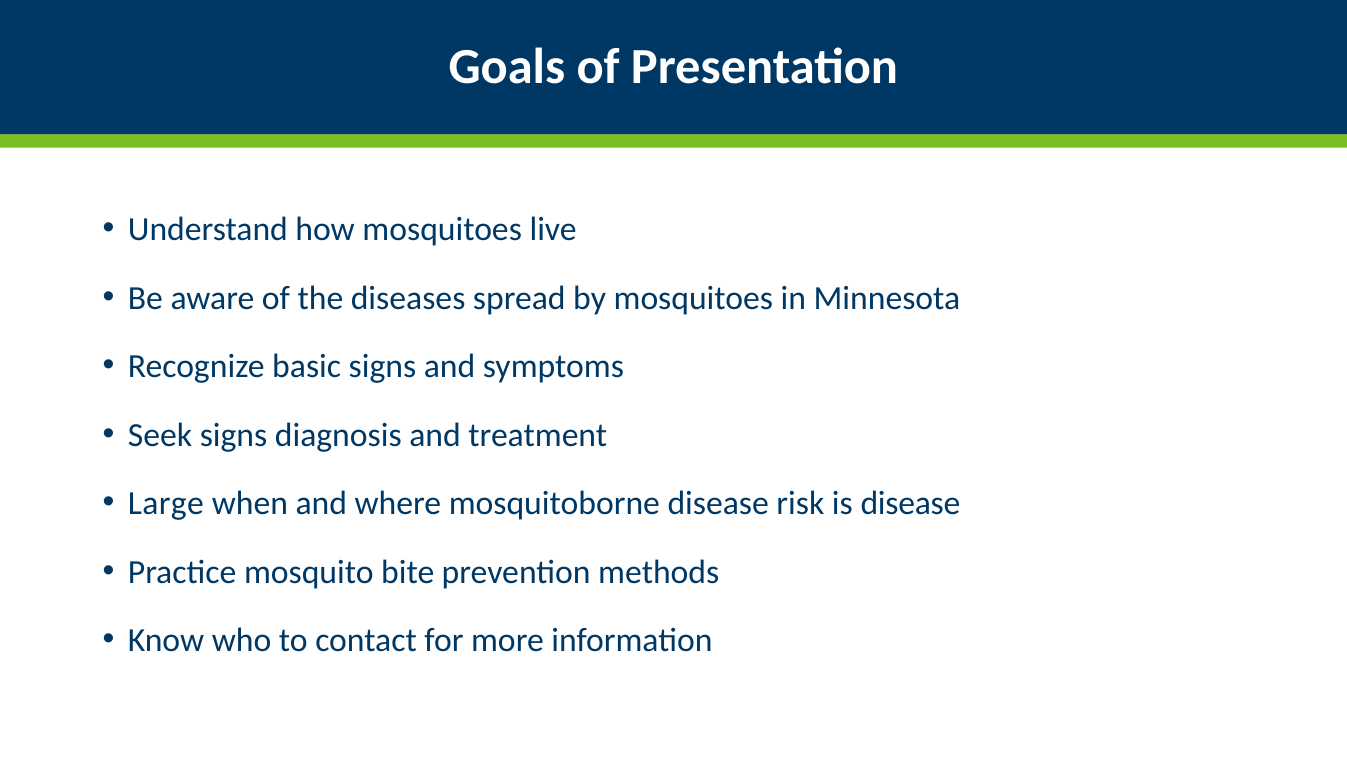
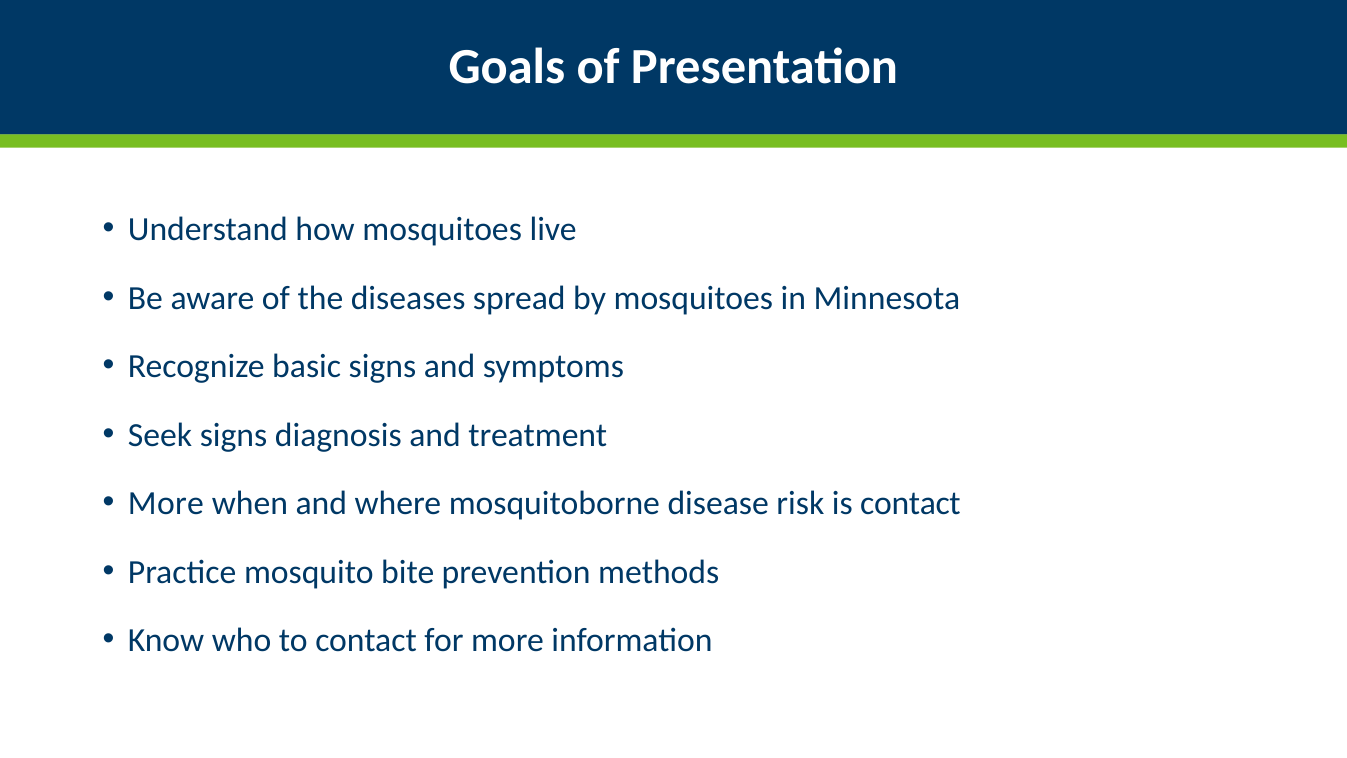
Large at (166, 503): Large -> More
is disease: disease -> contact
